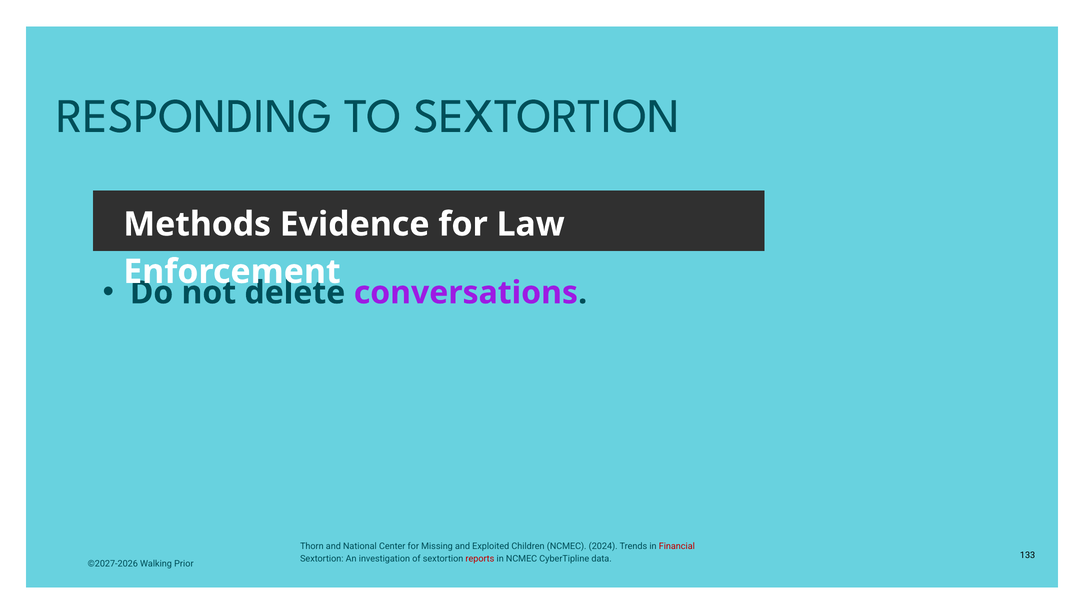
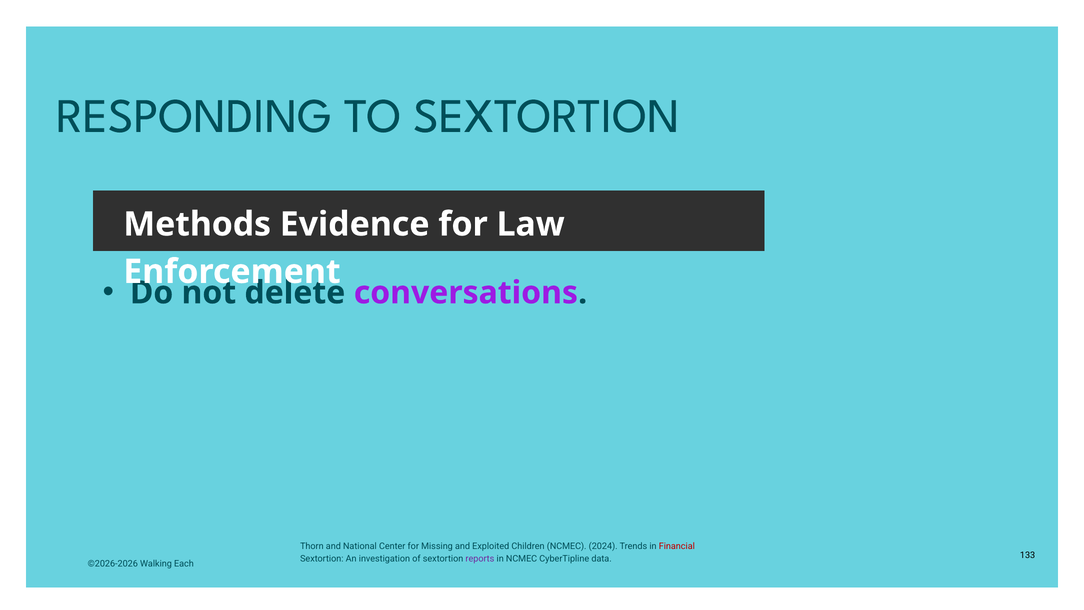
reports colour: red -> purple
©2027-2026: ©2027-2026 -> ©2026-2026
Prior: Prior -> Each
